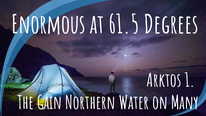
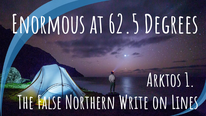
61.5: 61.5 -> 62.5
Gain: Gain -> False
Water: Water -> Write
Many: Many -> Lines
